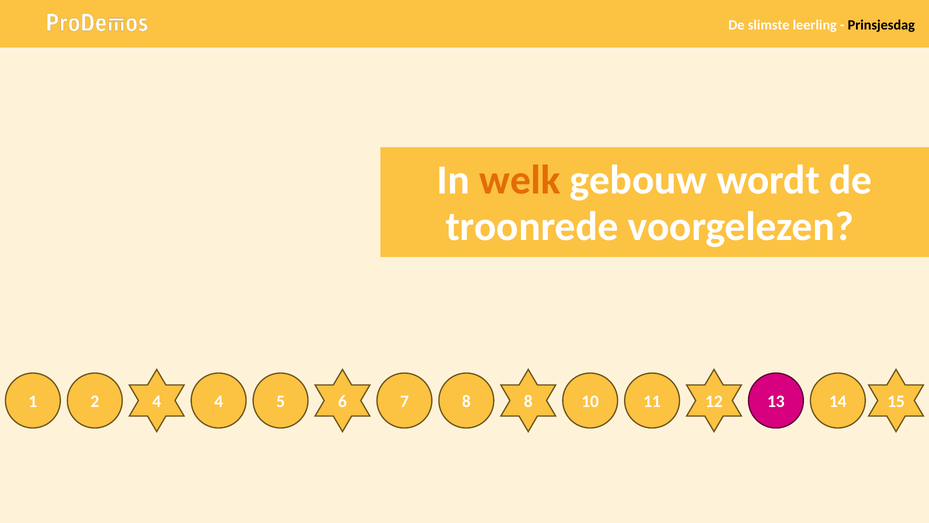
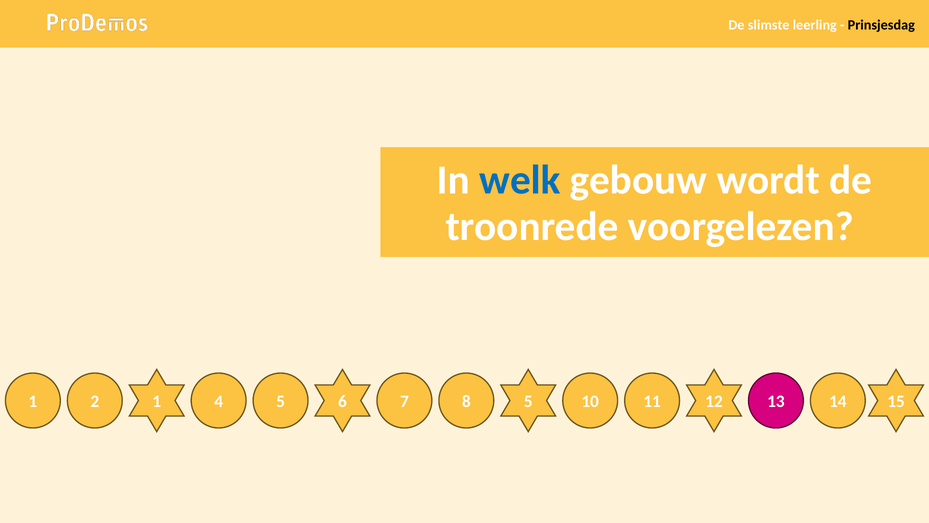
welk colour: orange -> blue
2 4: 4 -> 1
8 8: 8 -> 5
